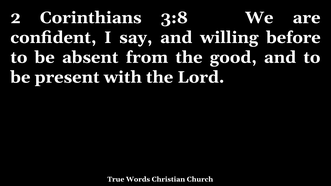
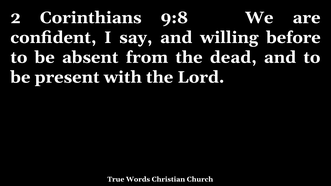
3:8: 3:8 -> 9:8
good: good -> dead
